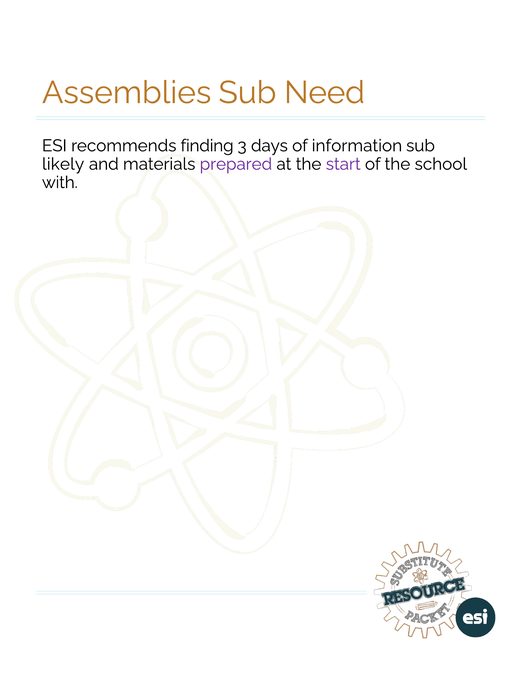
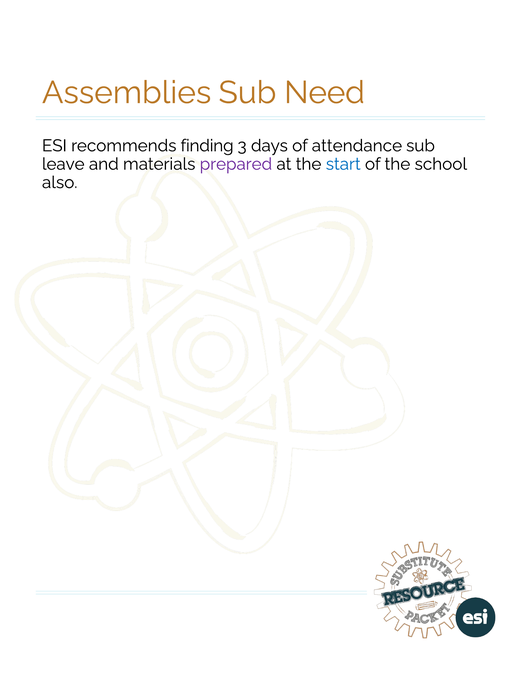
information: information -> attendance
likely: likely -> leave
start colour: purple -> blue
with: with -> also
